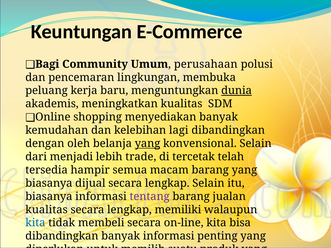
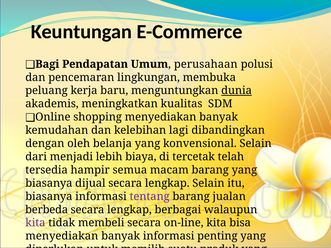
Community: Community -> Pendapatan
yang at (148, 144) underline: present -> none
trade: trade -> biaya
kualitas at (47, 210): kualitas -> berbeda
memiliki: memiliki -> berbagai
kita at (35, 223) colour: blue -> purple
dibandingkan at (62, 236): dibandingkan -> menyediakan
